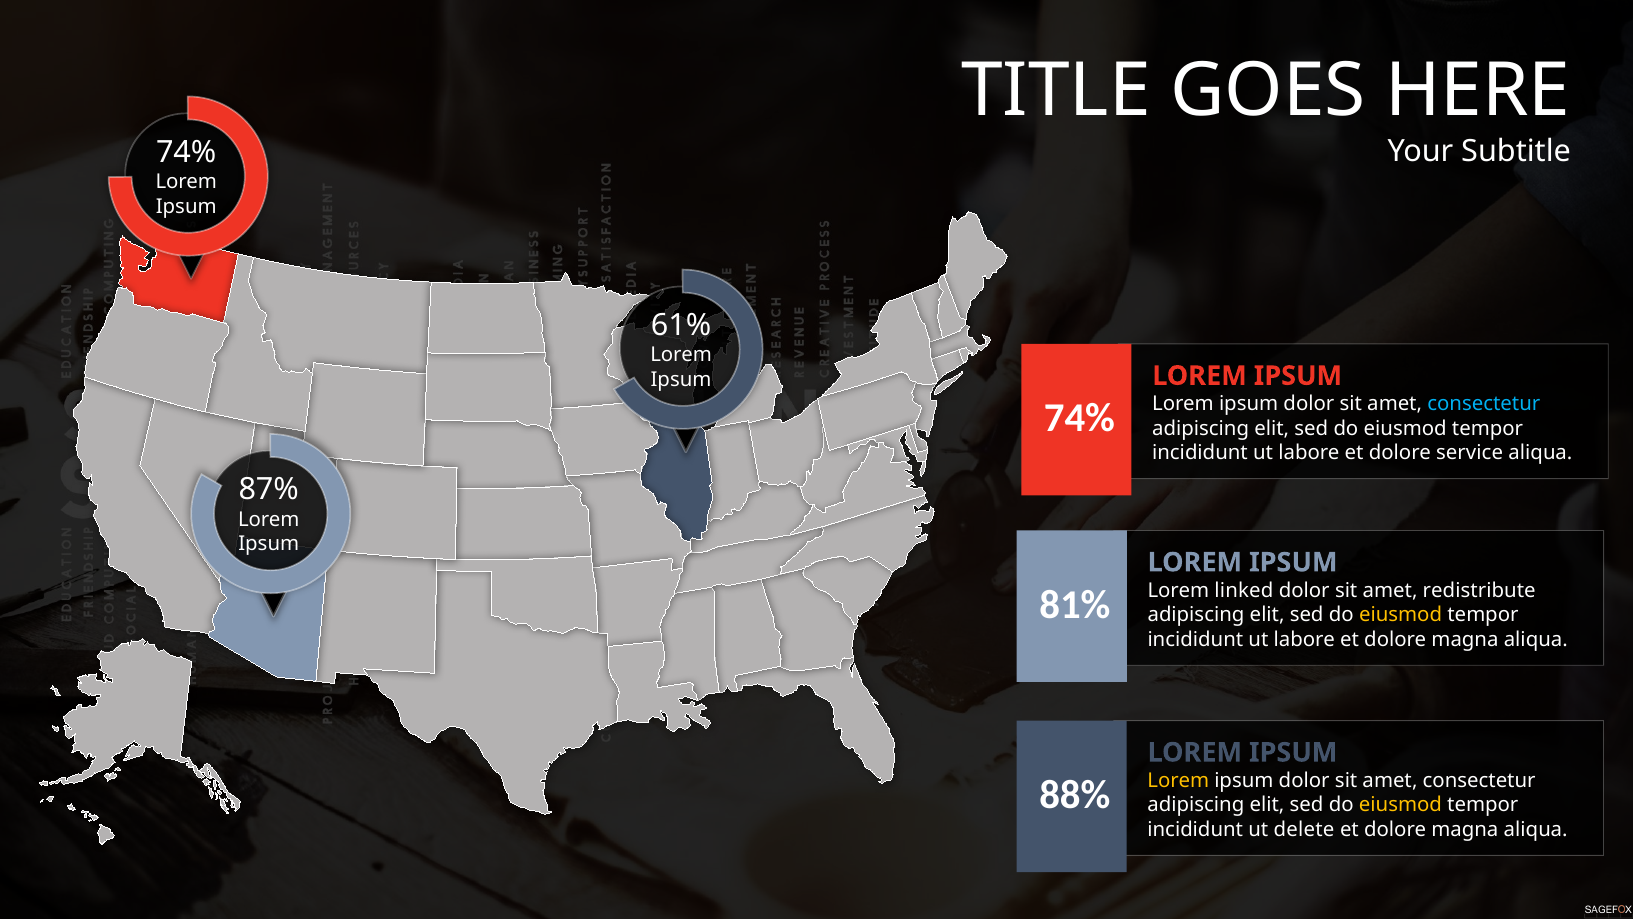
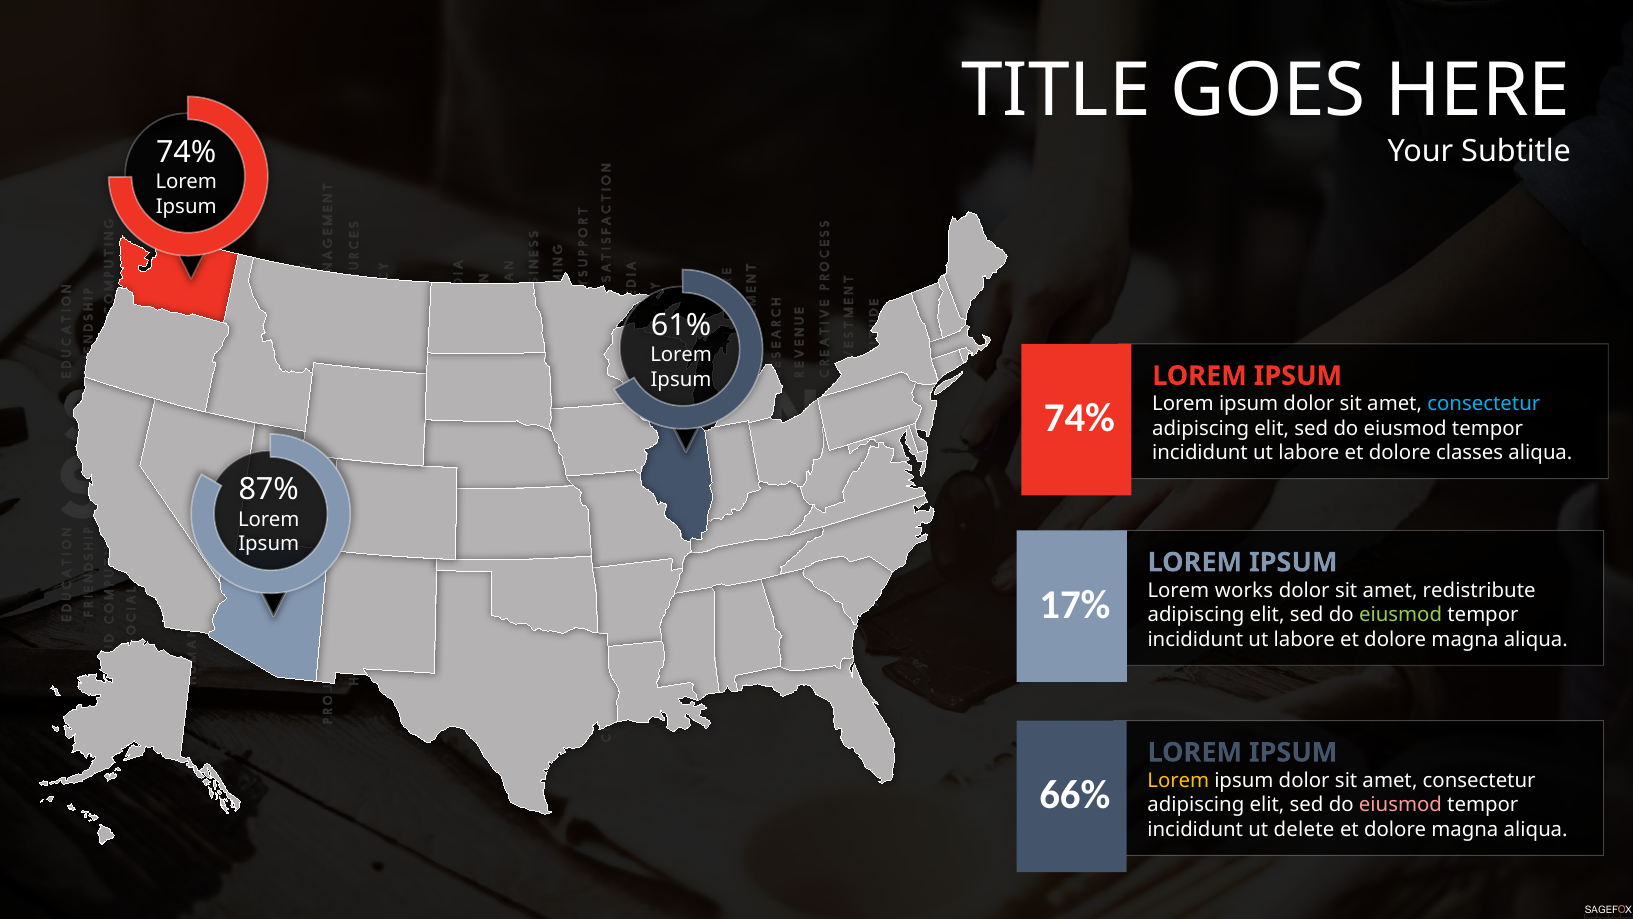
service: service -> classes
linked: linked -> works
81%: 81% -> 17%
eiusmod at (1401, 615) colour: yellow -> light green
88%: 88% -> 66%
eiusmod at (1400, 805) colour: yellow -> pink
